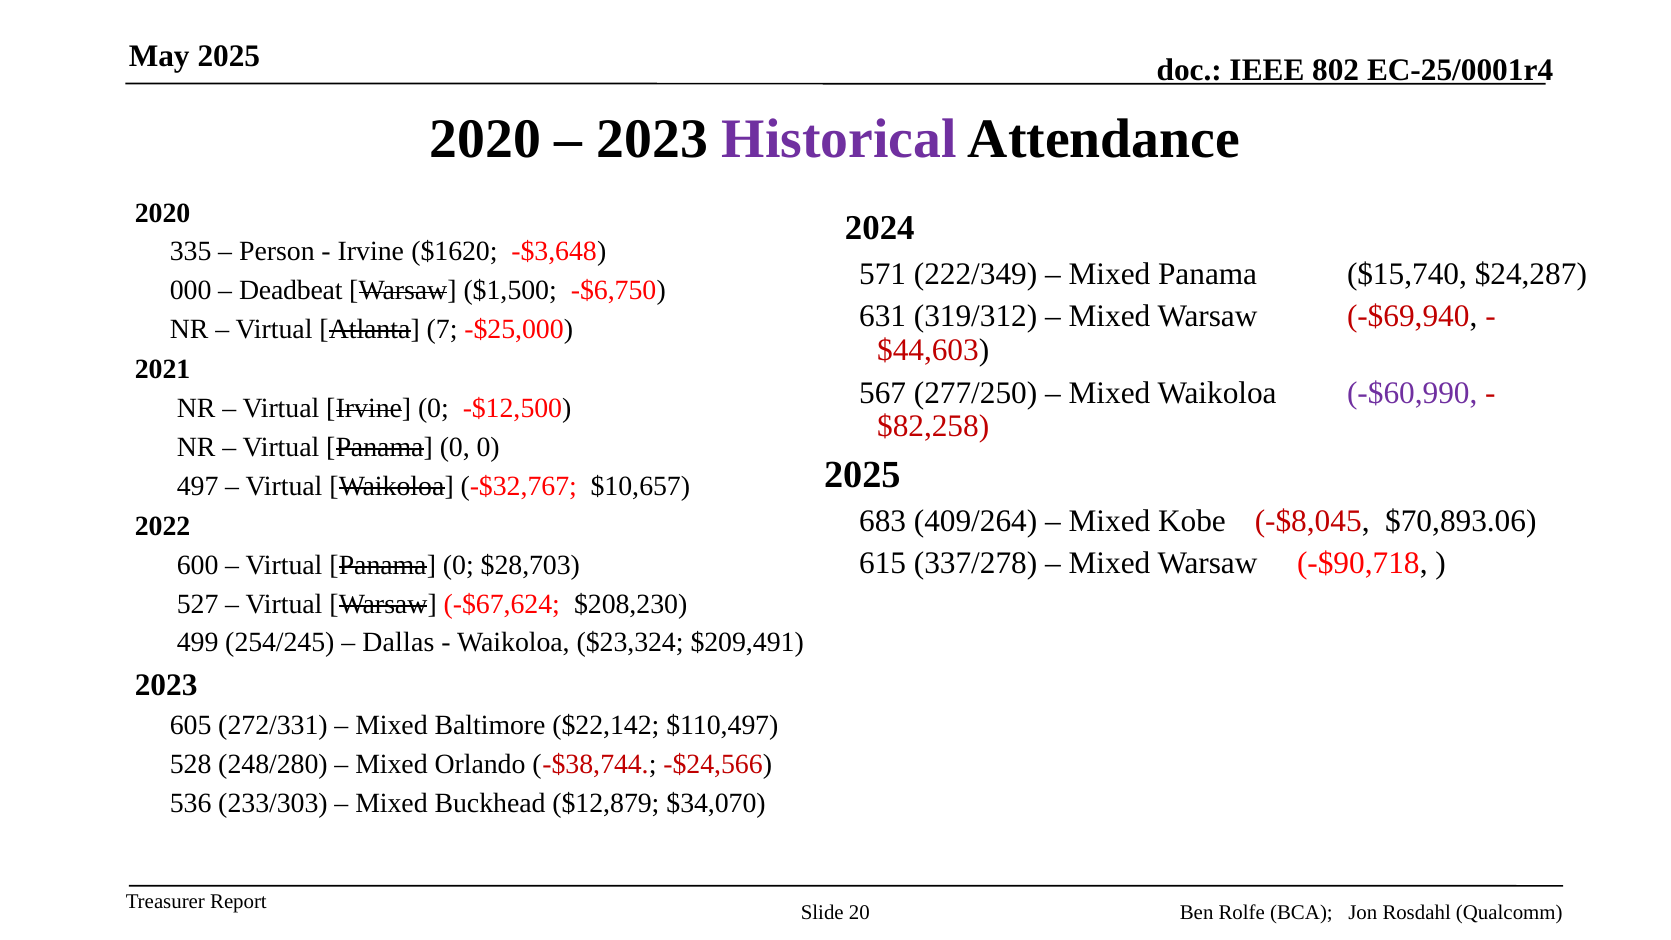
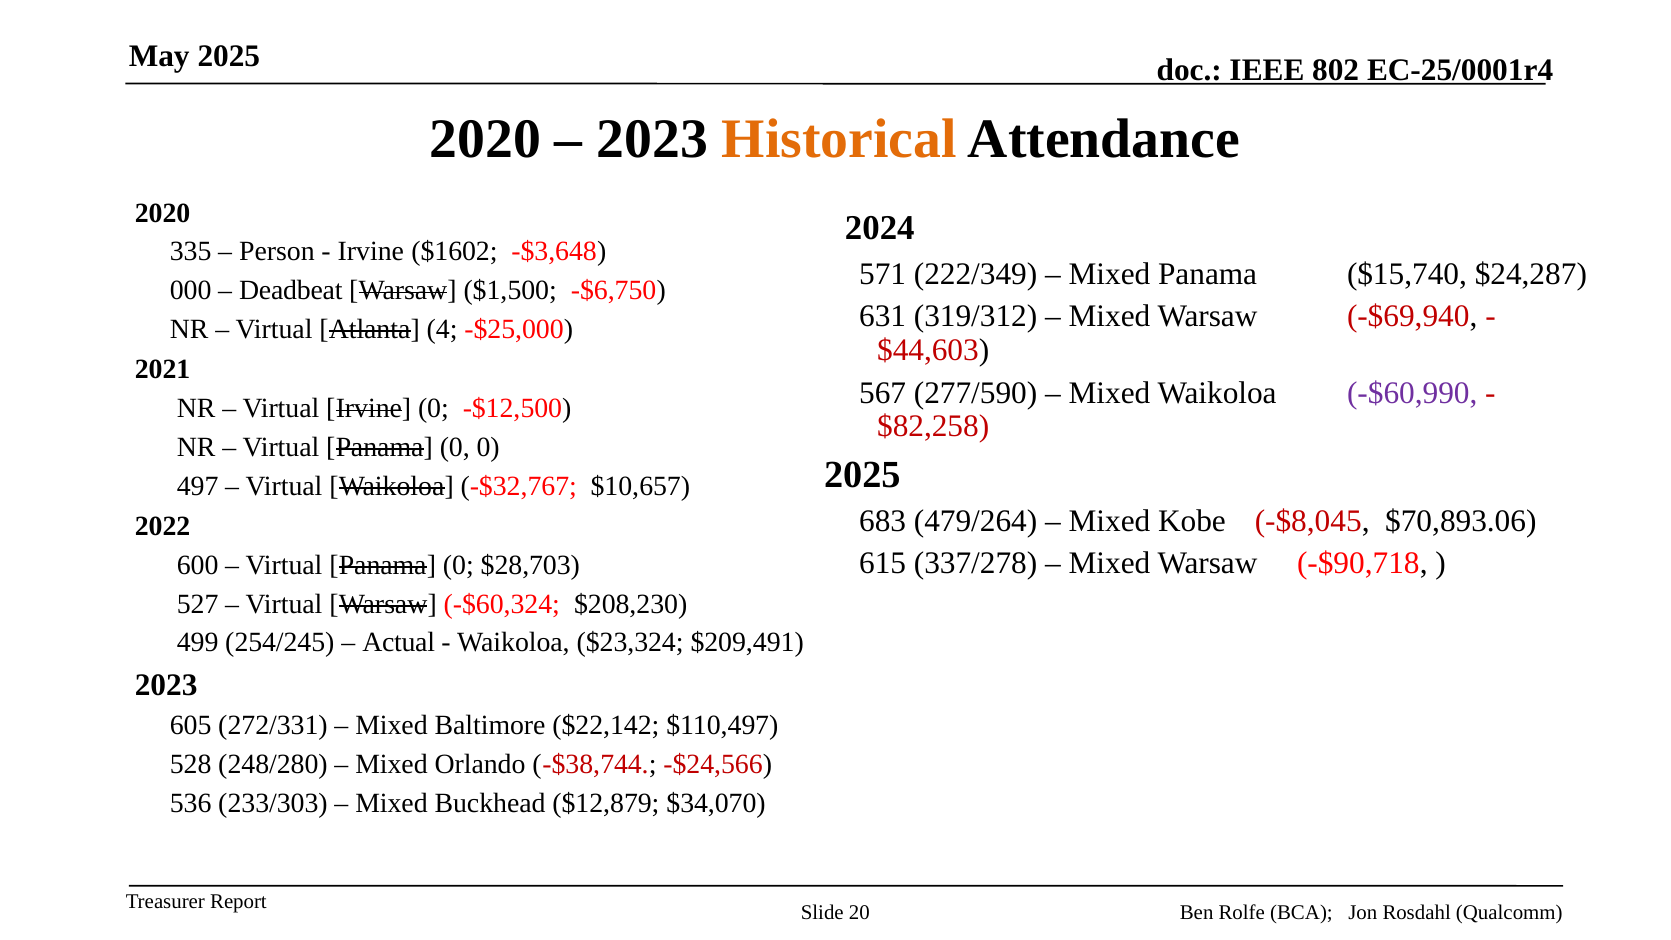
Historical colour: purple -> orange
$1620: $1620 -> $1602
7: 7 -> 4
277/250: 277/250 -> 277/590
409/264: 409/264 -> 479/264
-$67,624: -$67,624 -> -$60,324
Dallas: Dallas -> Actual
